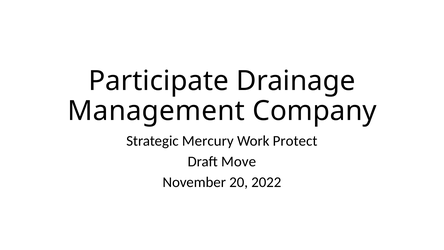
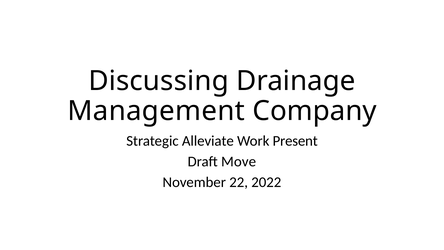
Participate: Participate -> Discussing
Mercury: Mercury -> Alleviate
Protect: Protect -> Present
20: 20 -> 22
